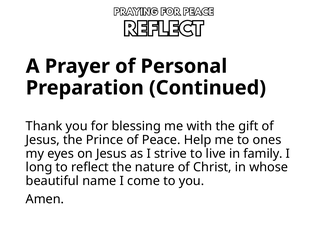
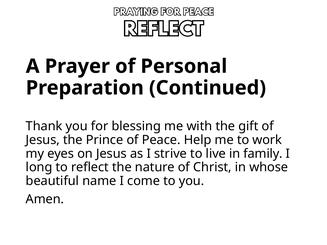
ones: ones -> work
